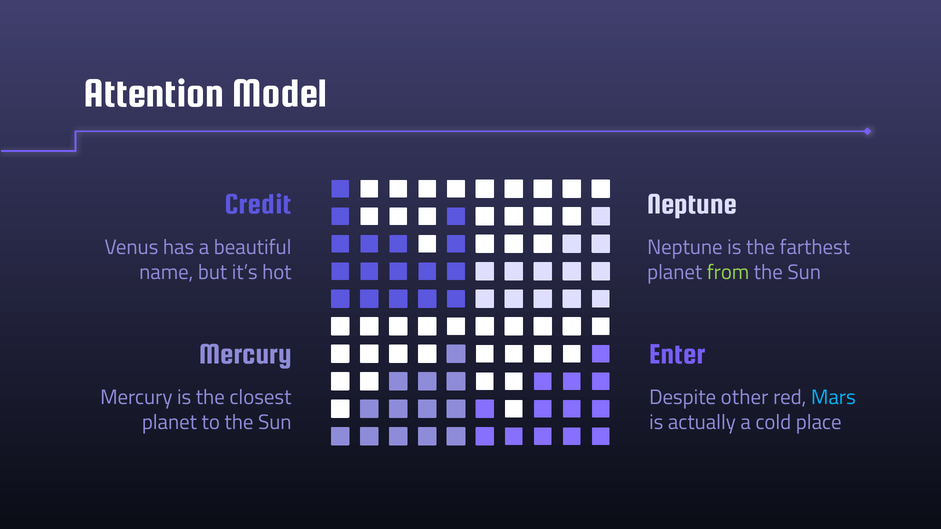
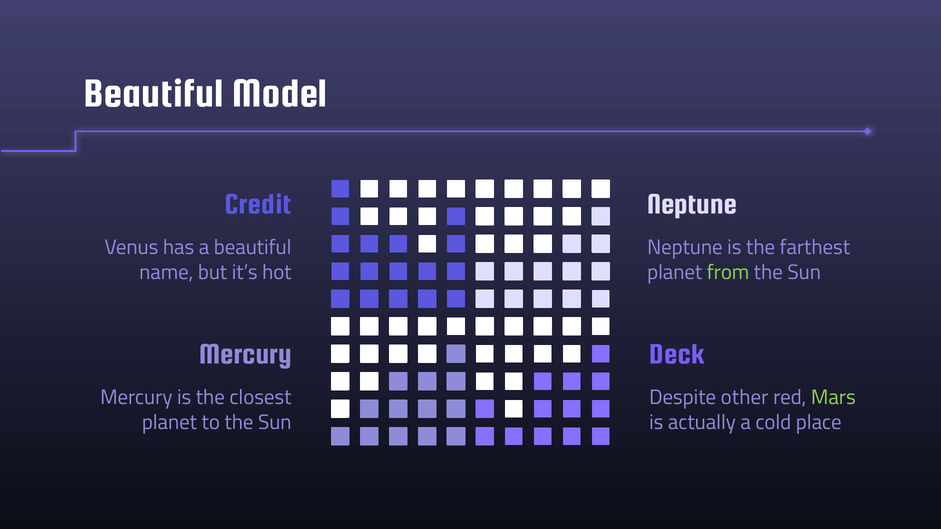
Attention at (154, 93): Attention -> Beautiful
Enter: Enter -> Deck
Mars colour: light blue -> light green
